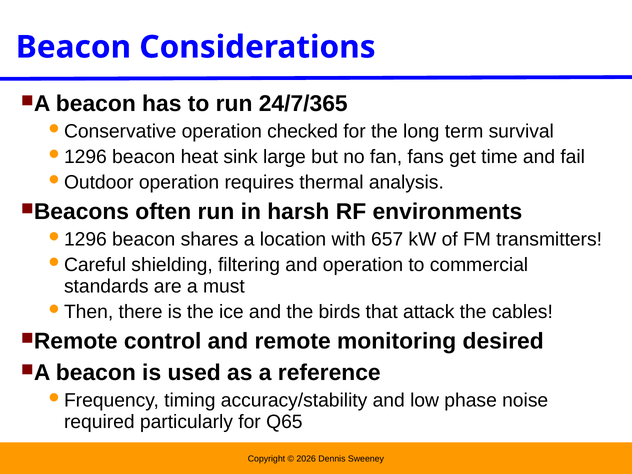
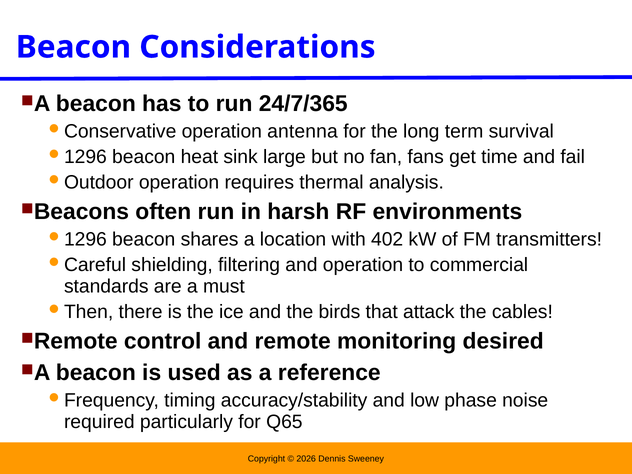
checked: checked -> antenna
657: 657 -> 402
